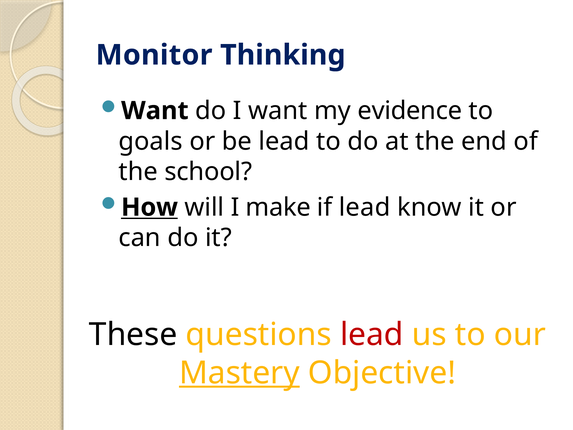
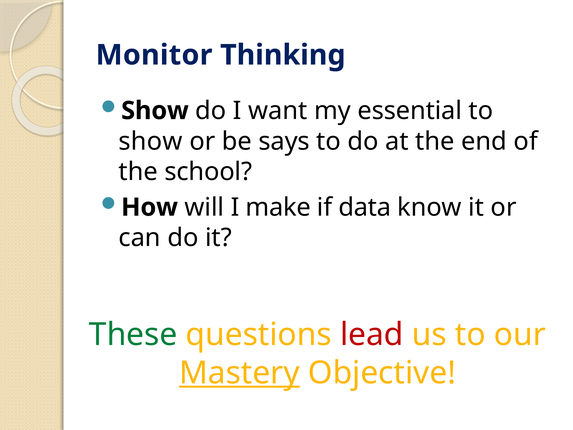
Want at (155, 111): Want -> Show
evidence: evidence -> essential
goals at (151, 141): goals -> show
be lead: lead -> says
How underline: present -> none
if lead: lead -> data
These colour: black -> green
